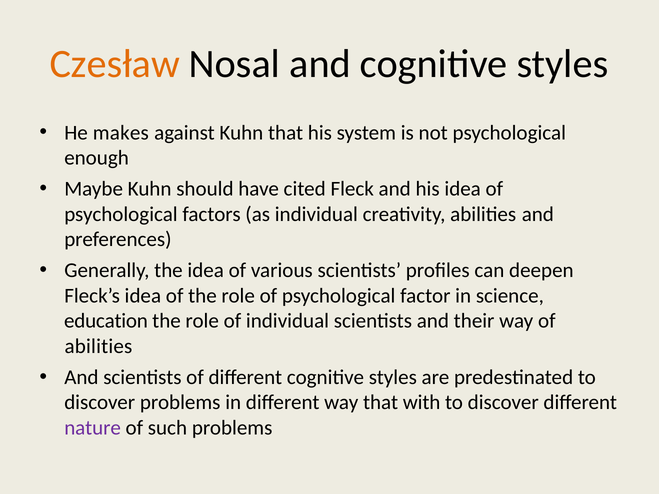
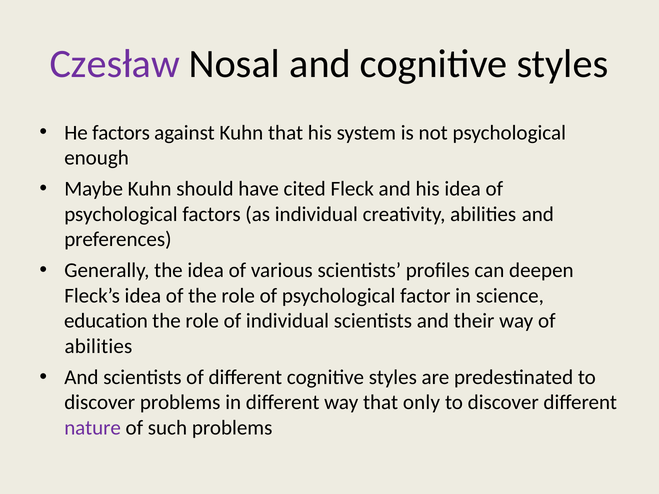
Czesław colour: orange -> purple
He makes: makes -> factors
with: with -> only
